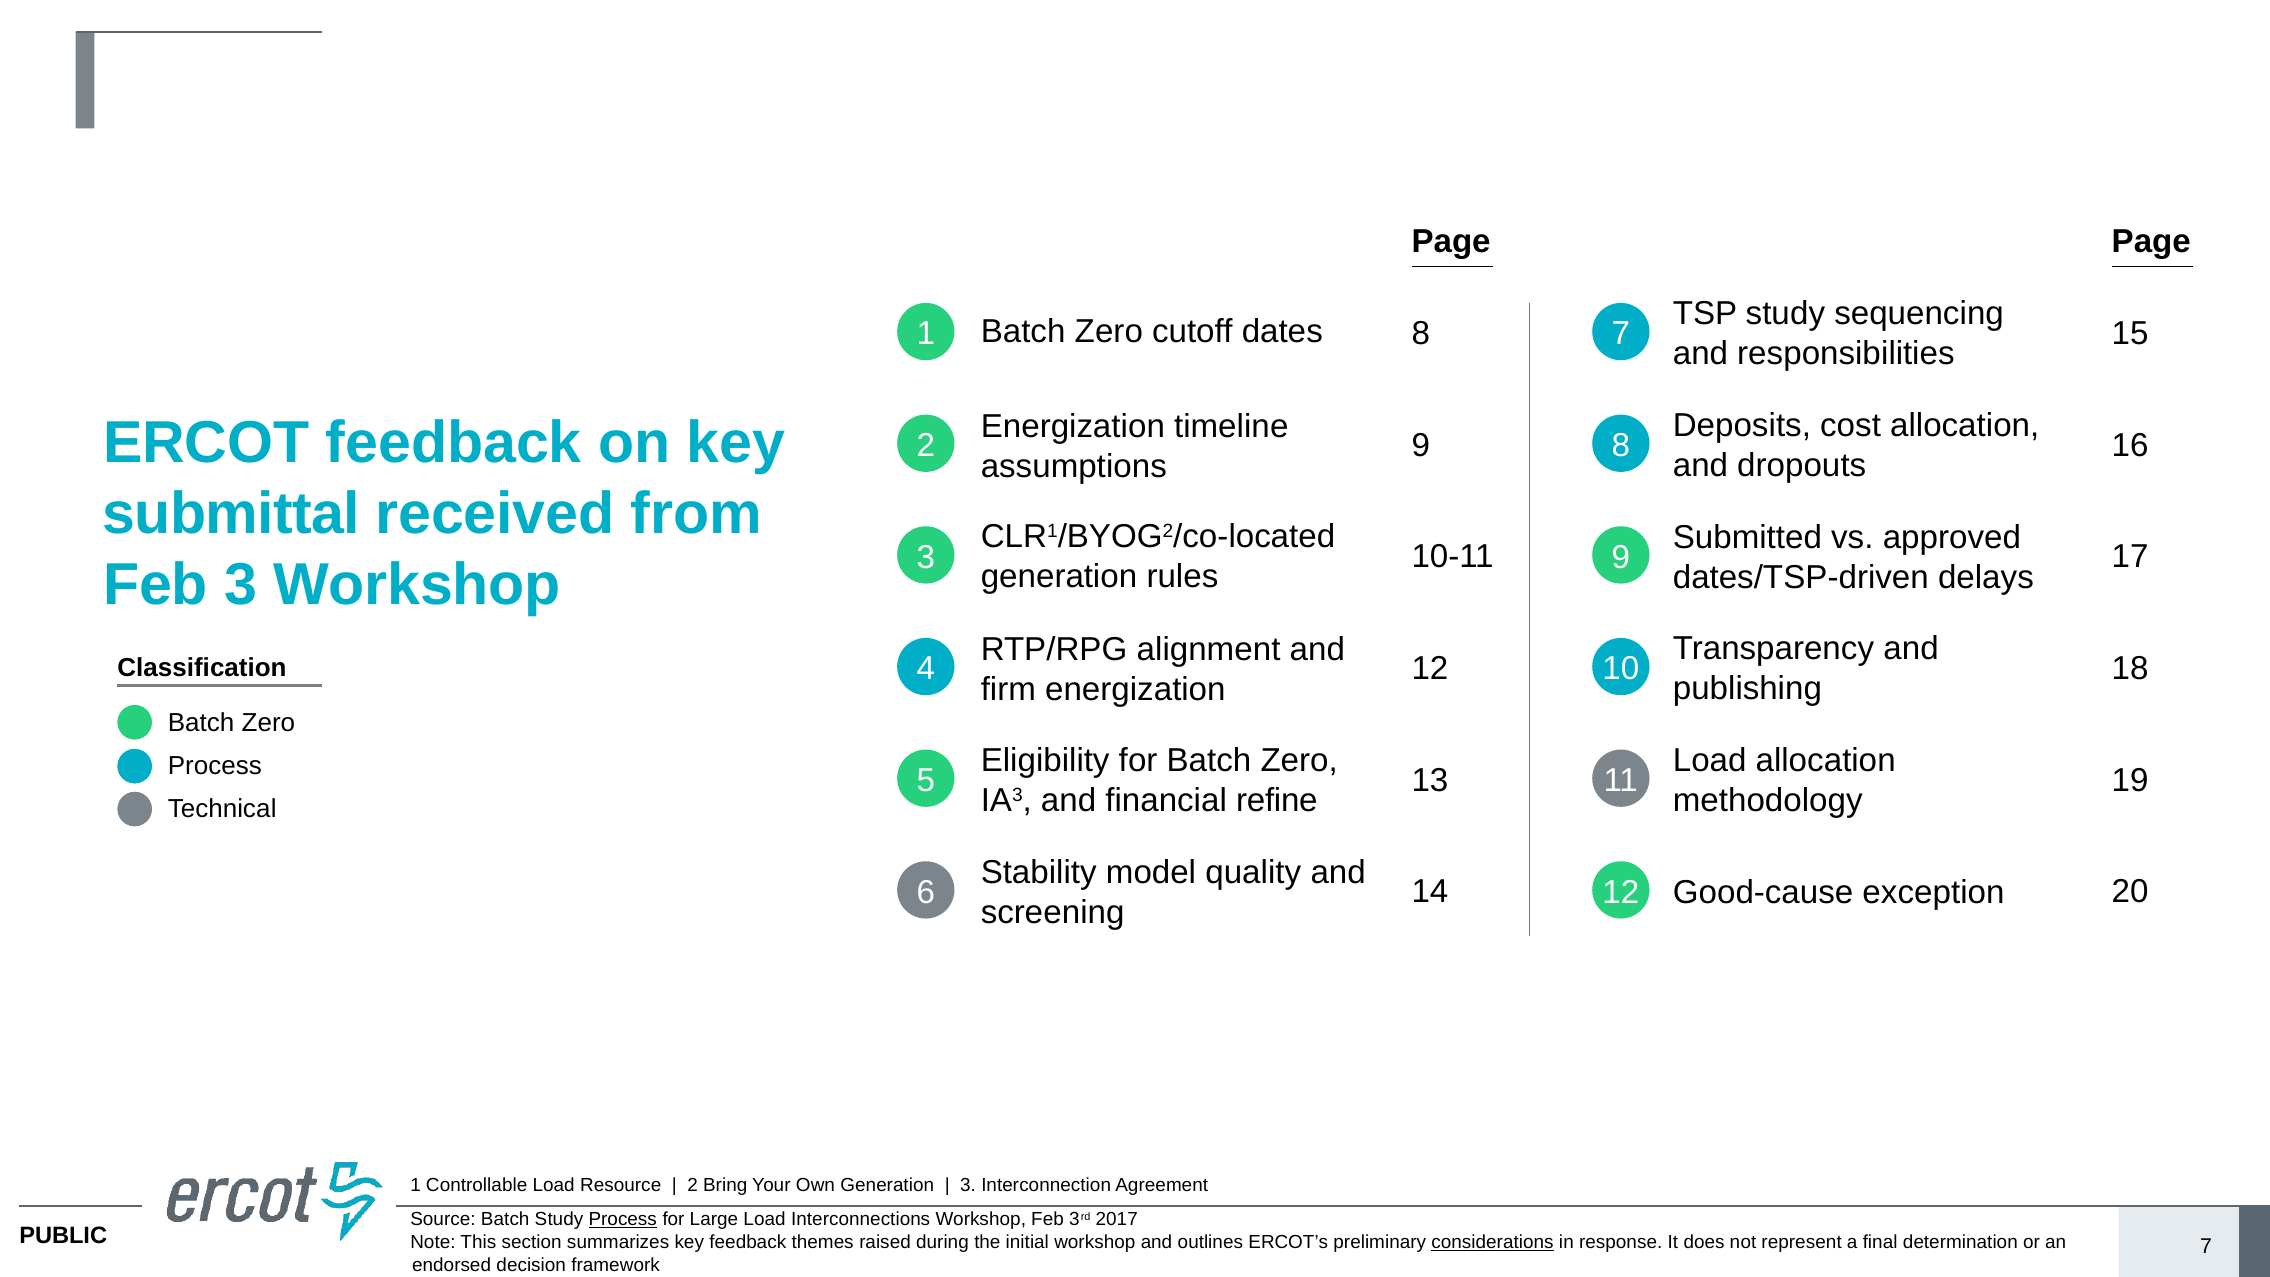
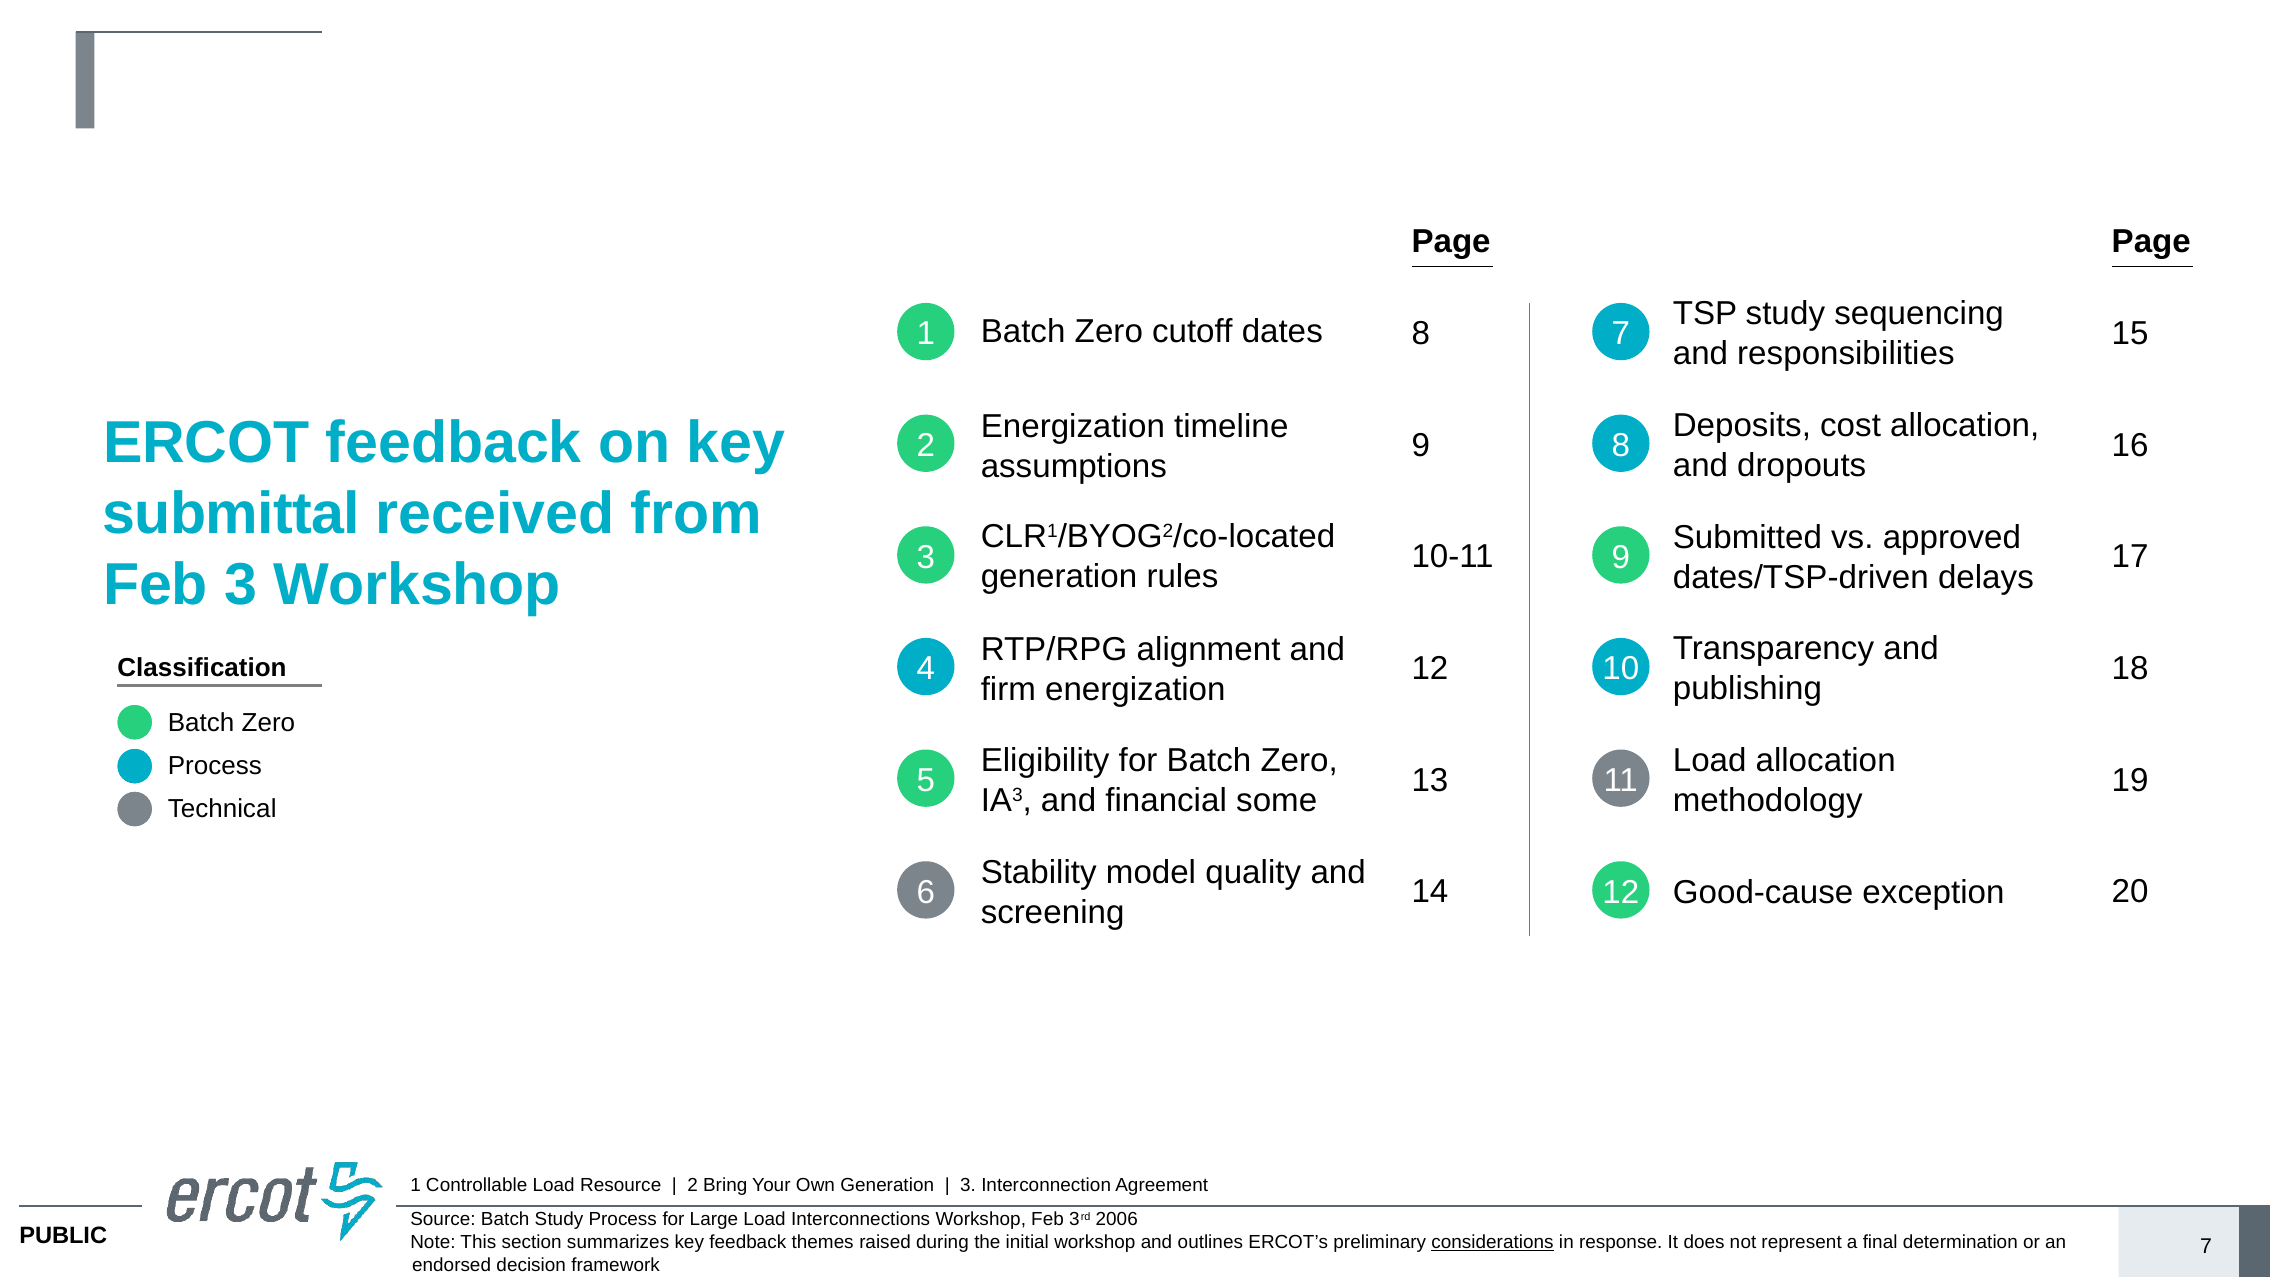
refine: refine -> some
Process underline: present -> none
2017: 2017 -> 2006
